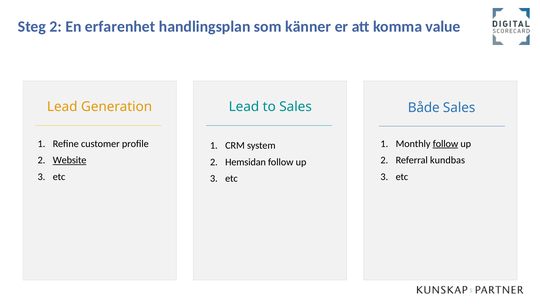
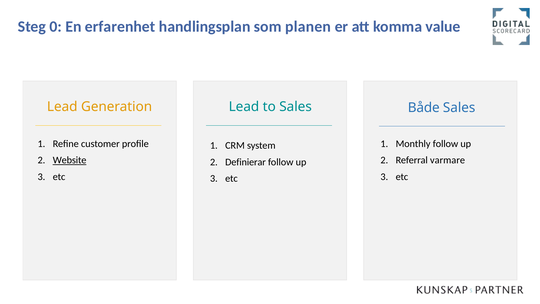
Steg 2: 2 -> 0
känner: känner -> planen
follow at (445, 144) underline: present -> none
kundbas: kundbas -> varmare
Hemsidan: Hemsidan -> Definierar
